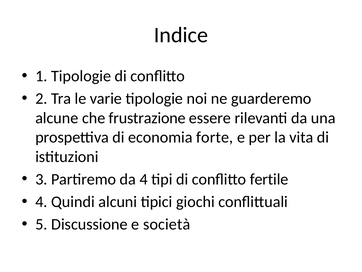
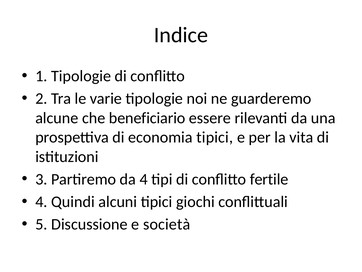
frustrazione: frustrazione -> beneficiario
economia forte: forte -> tipici
